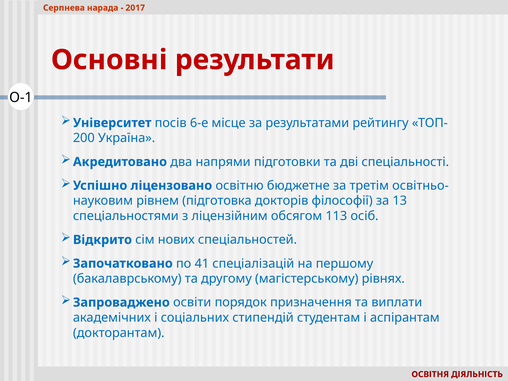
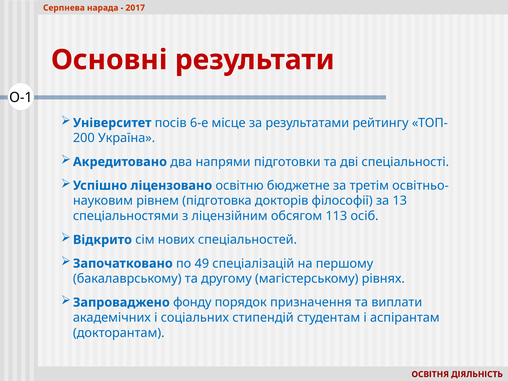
41: 41 -> 49
освіти: освіти -> фонду
